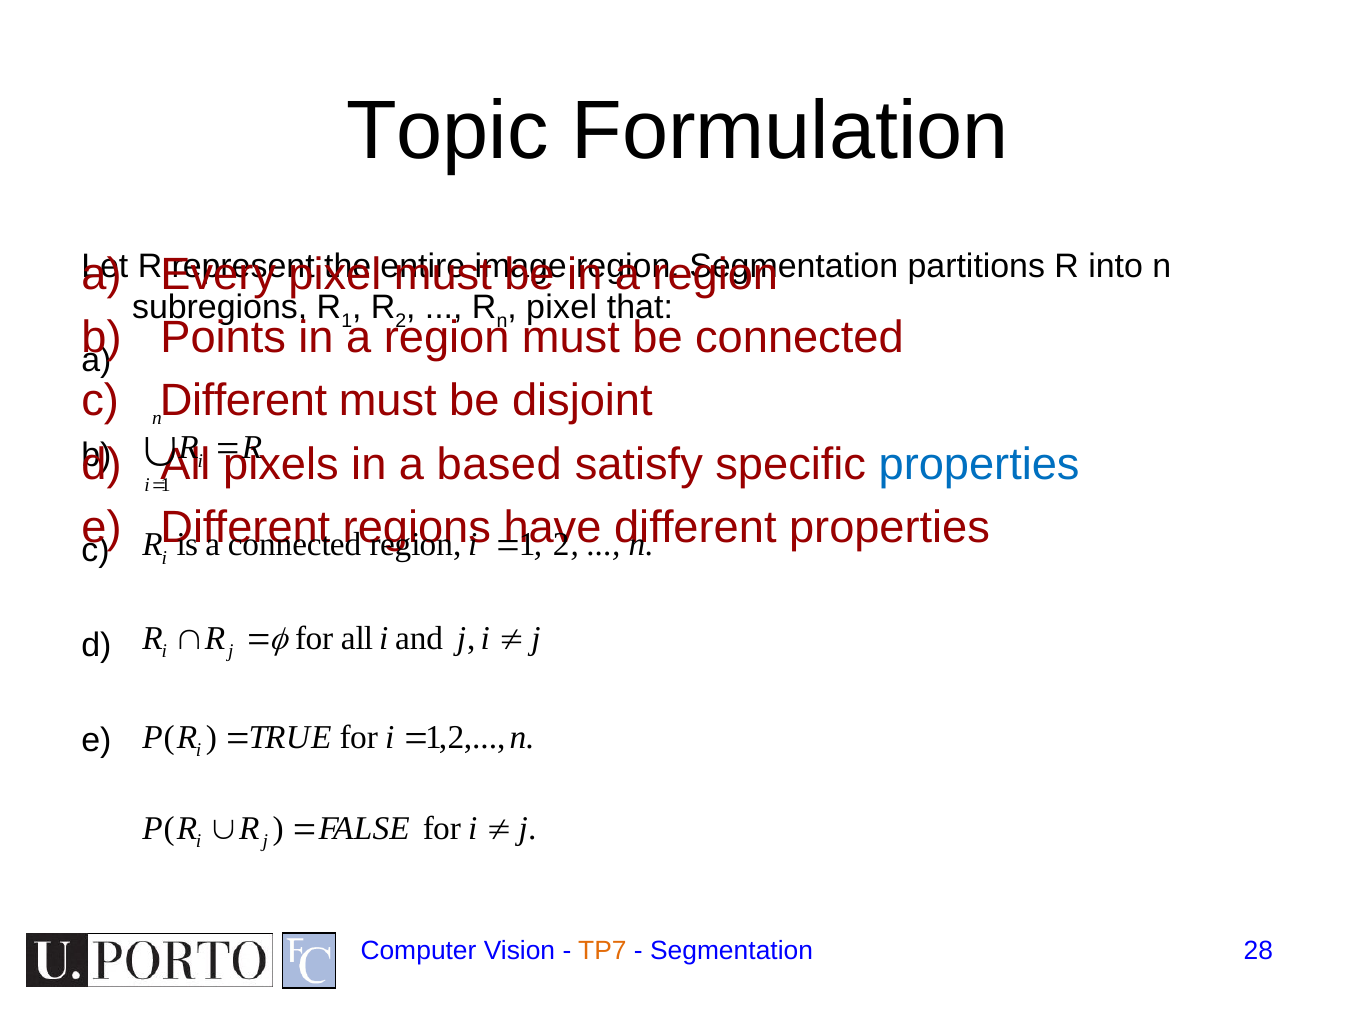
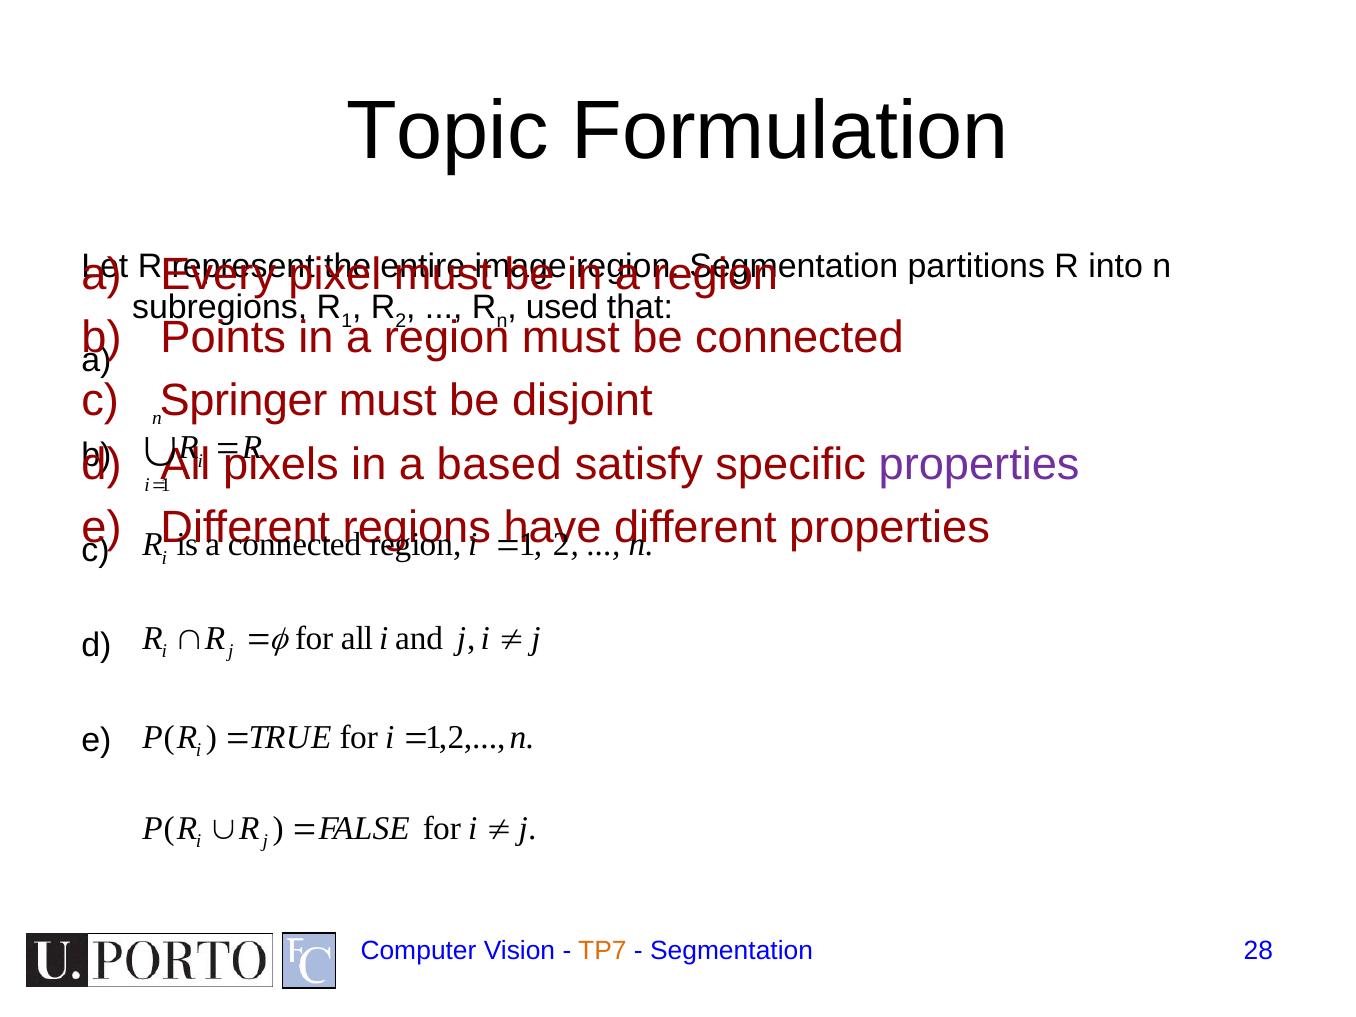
pixel at (562, 307): pixel -> used
c Different: Different -> Springer
properties at (979, 464) colour: blue -> purple
